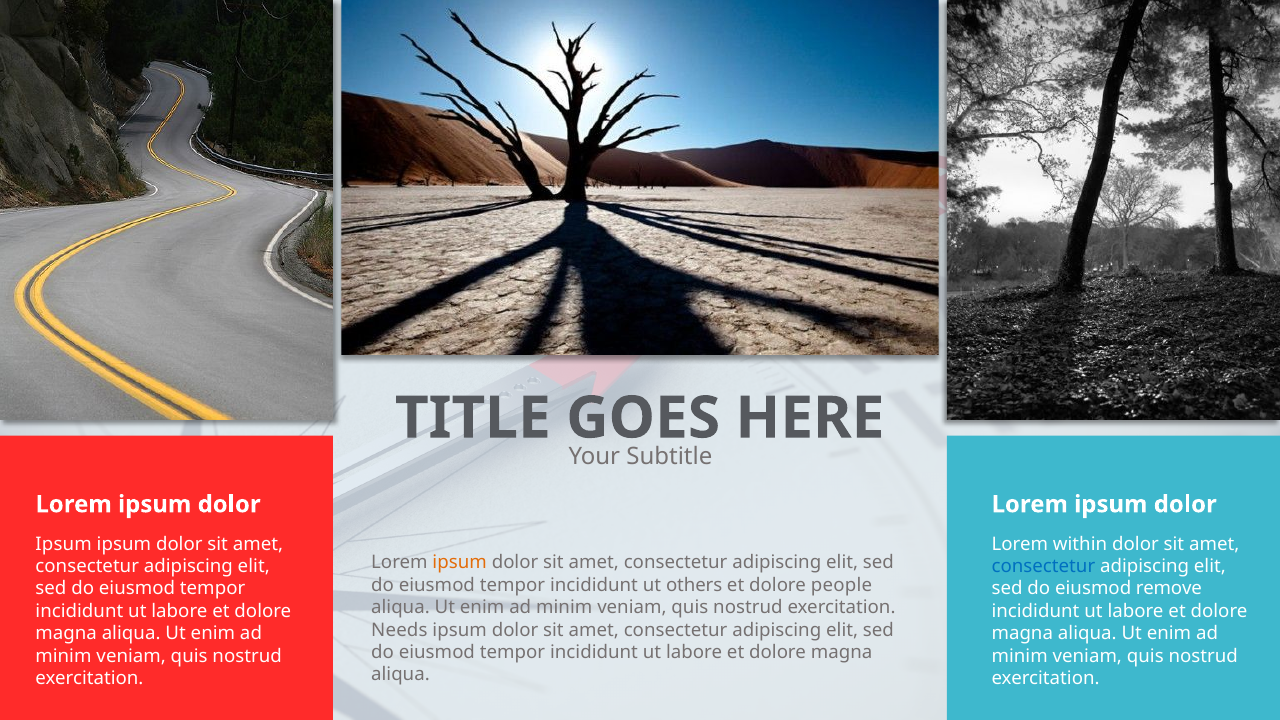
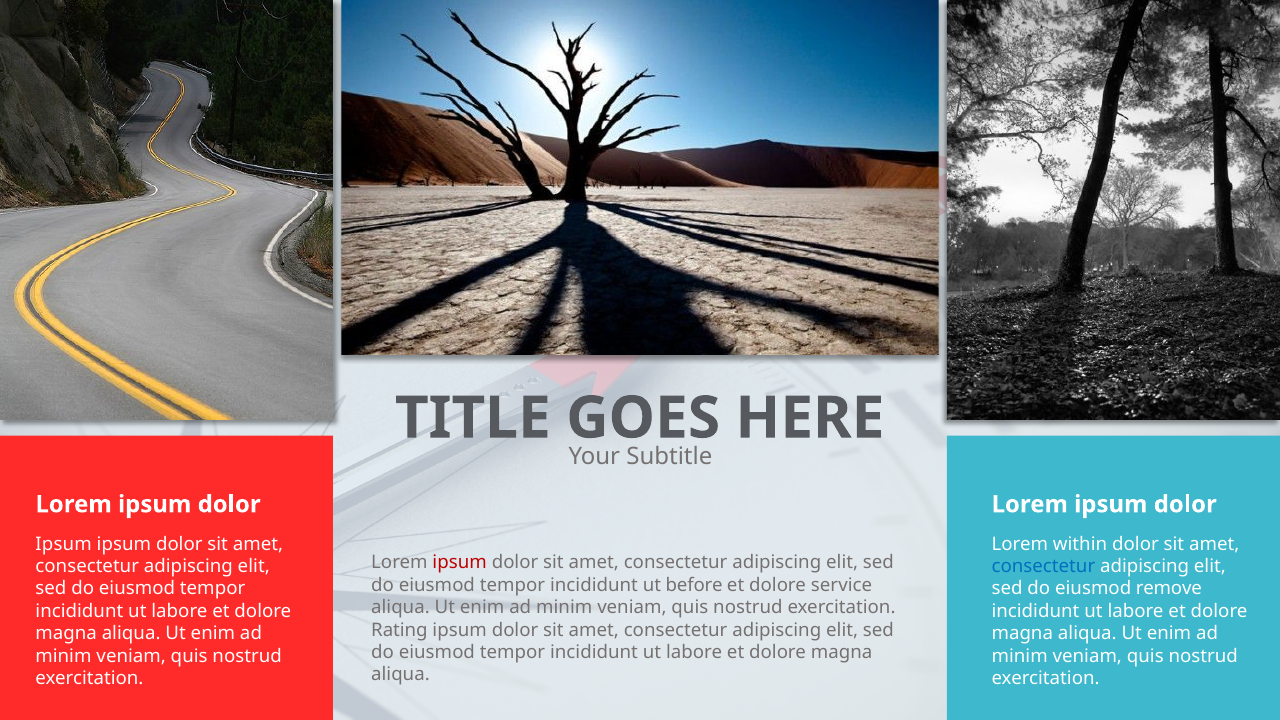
ipsum at (460, 563) colour: orange -> red
others: others -> before
people: people -> service
Needs: Needs -> Rating
